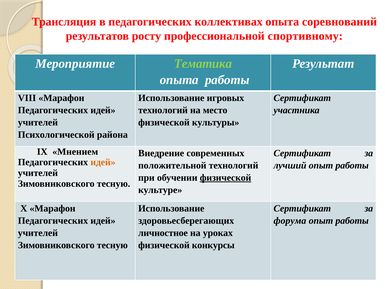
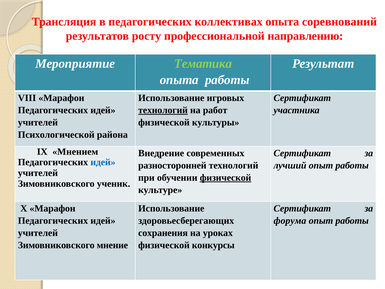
спортивному: спортивному -> направлению
технологий at (163, 110) underline: none -> present
место: место -> работ
идей at (103, 162) colour: orange -> blue
положительной: положительной -> разносторонней
тесную at (114, 183): тесную -> ученик
личностное: личностное -> сохранения
тесную at (112, 245): тесную -> мнение
